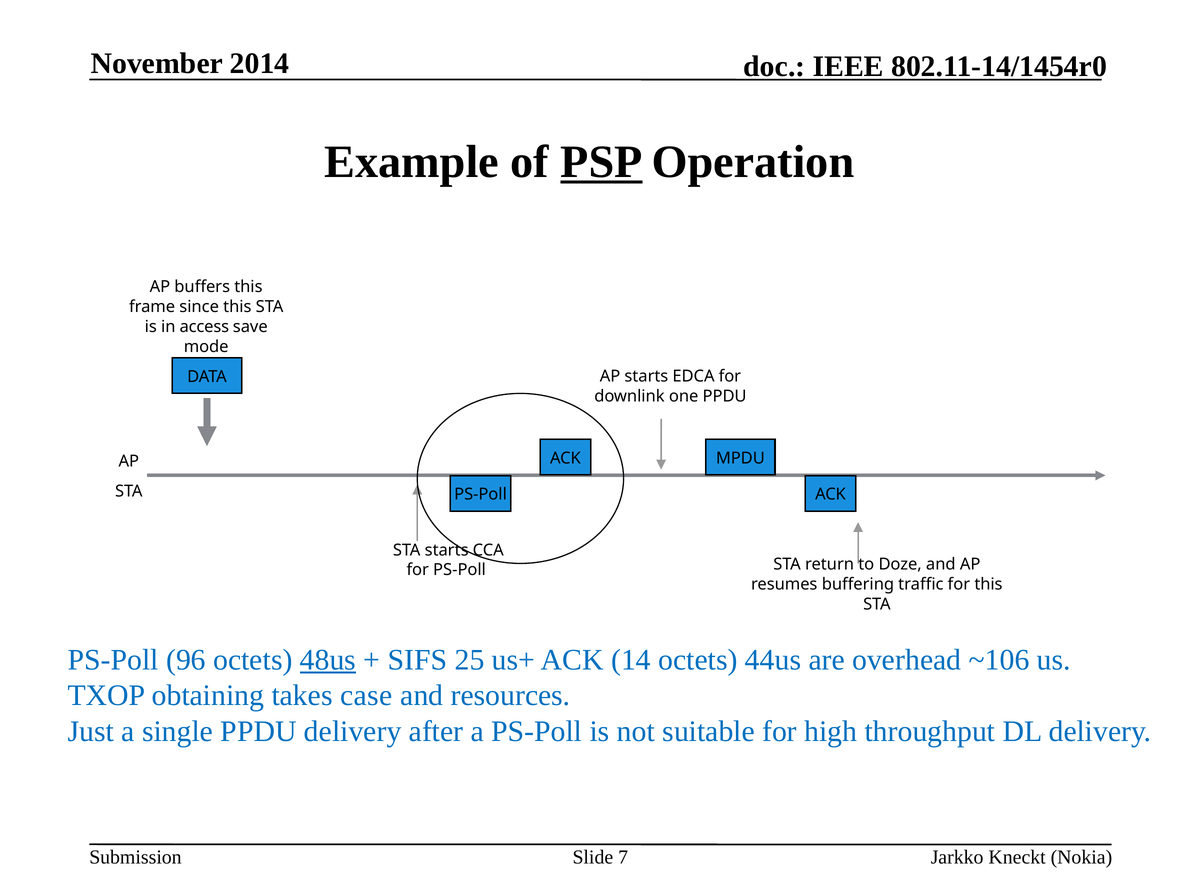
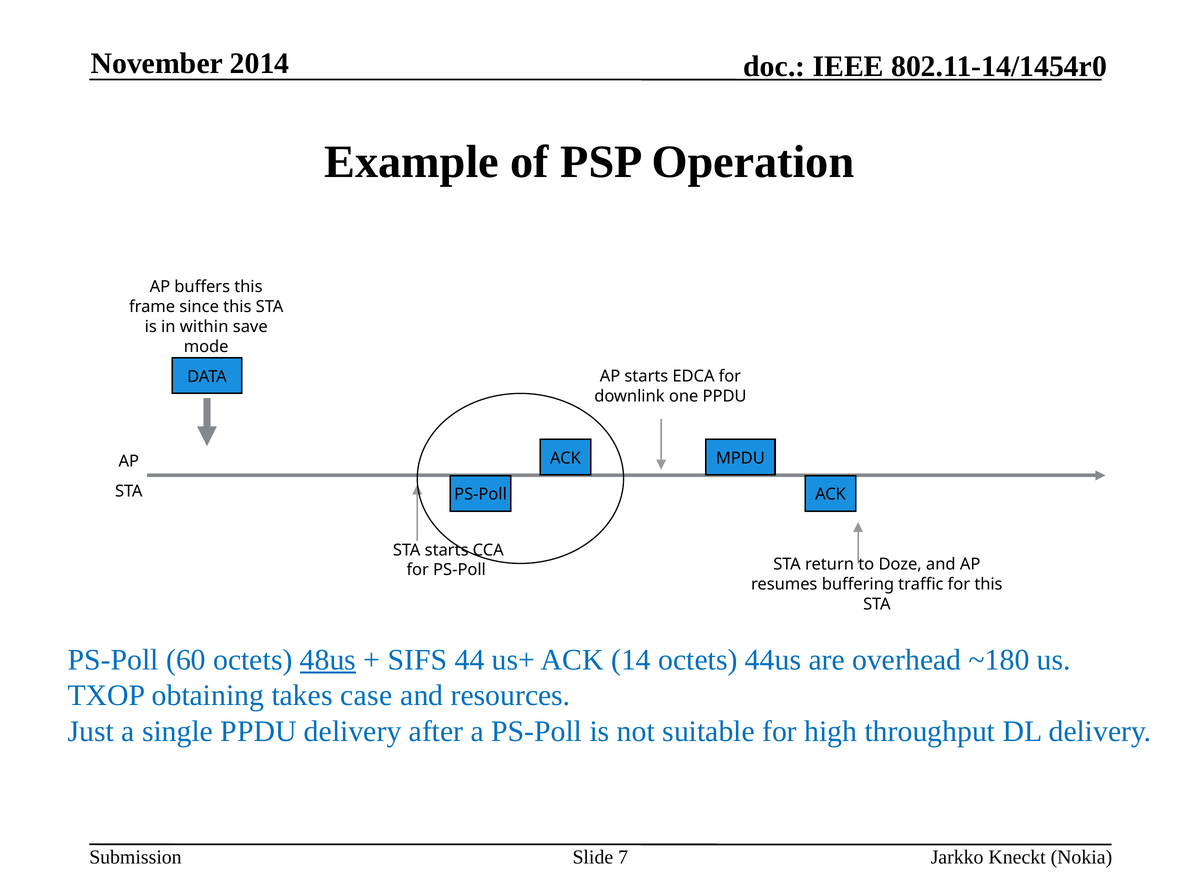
PSP underline: present -> none
access: access -> within
96: 96 -> 60
25: 25 -> 44
~106: ~106 -> ~180
